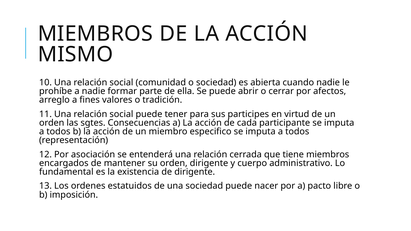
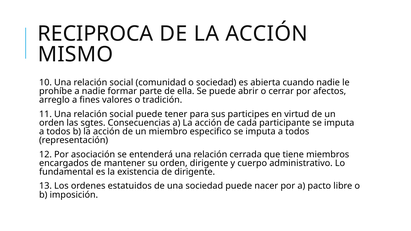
MIEMBROS at (95, 34): MIEMBROS -> RECIPROCA
